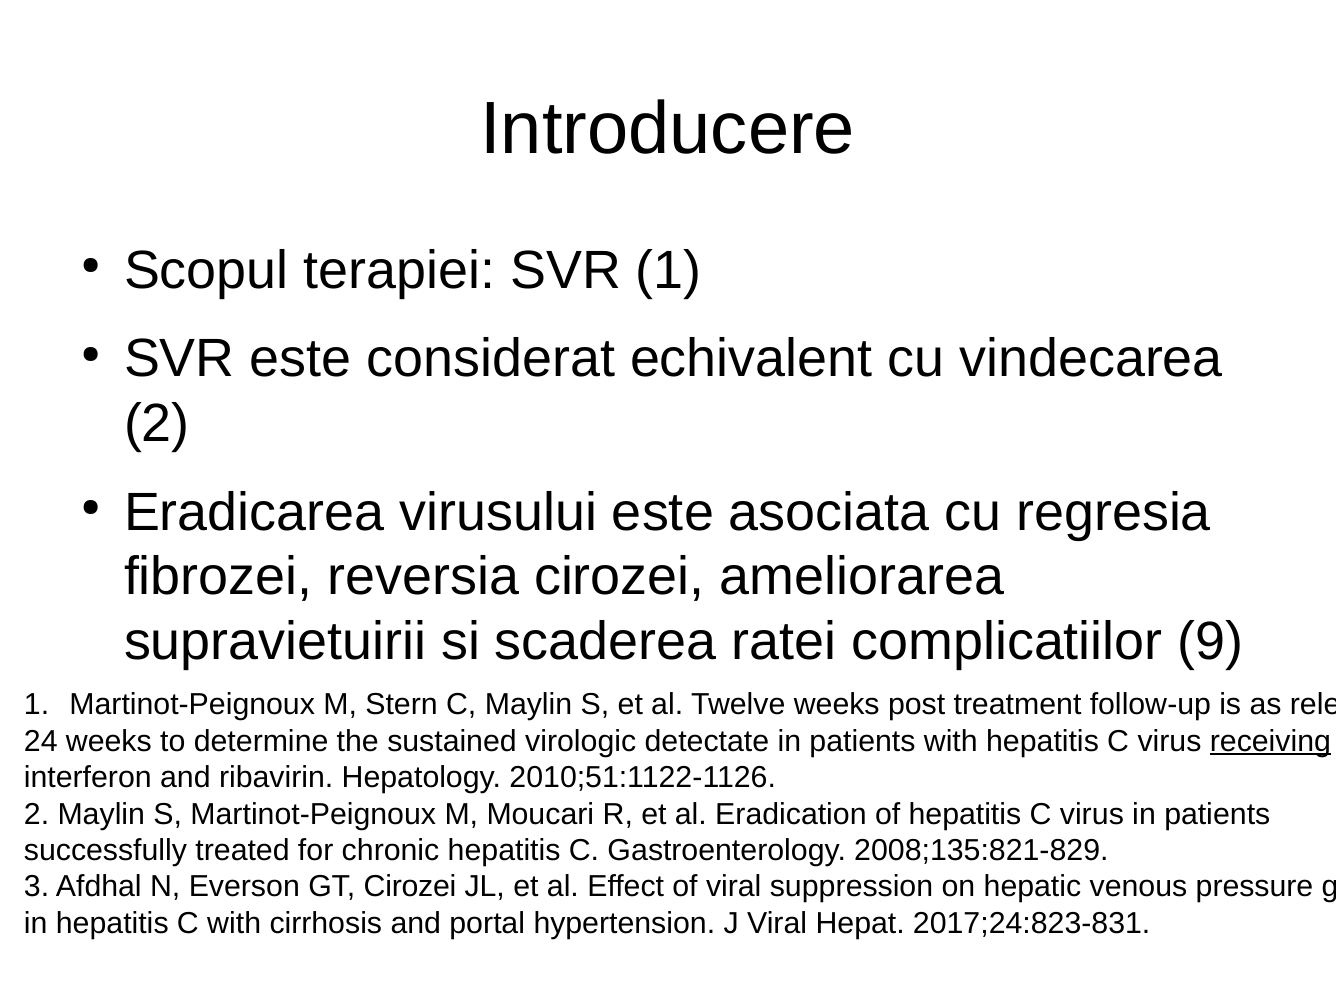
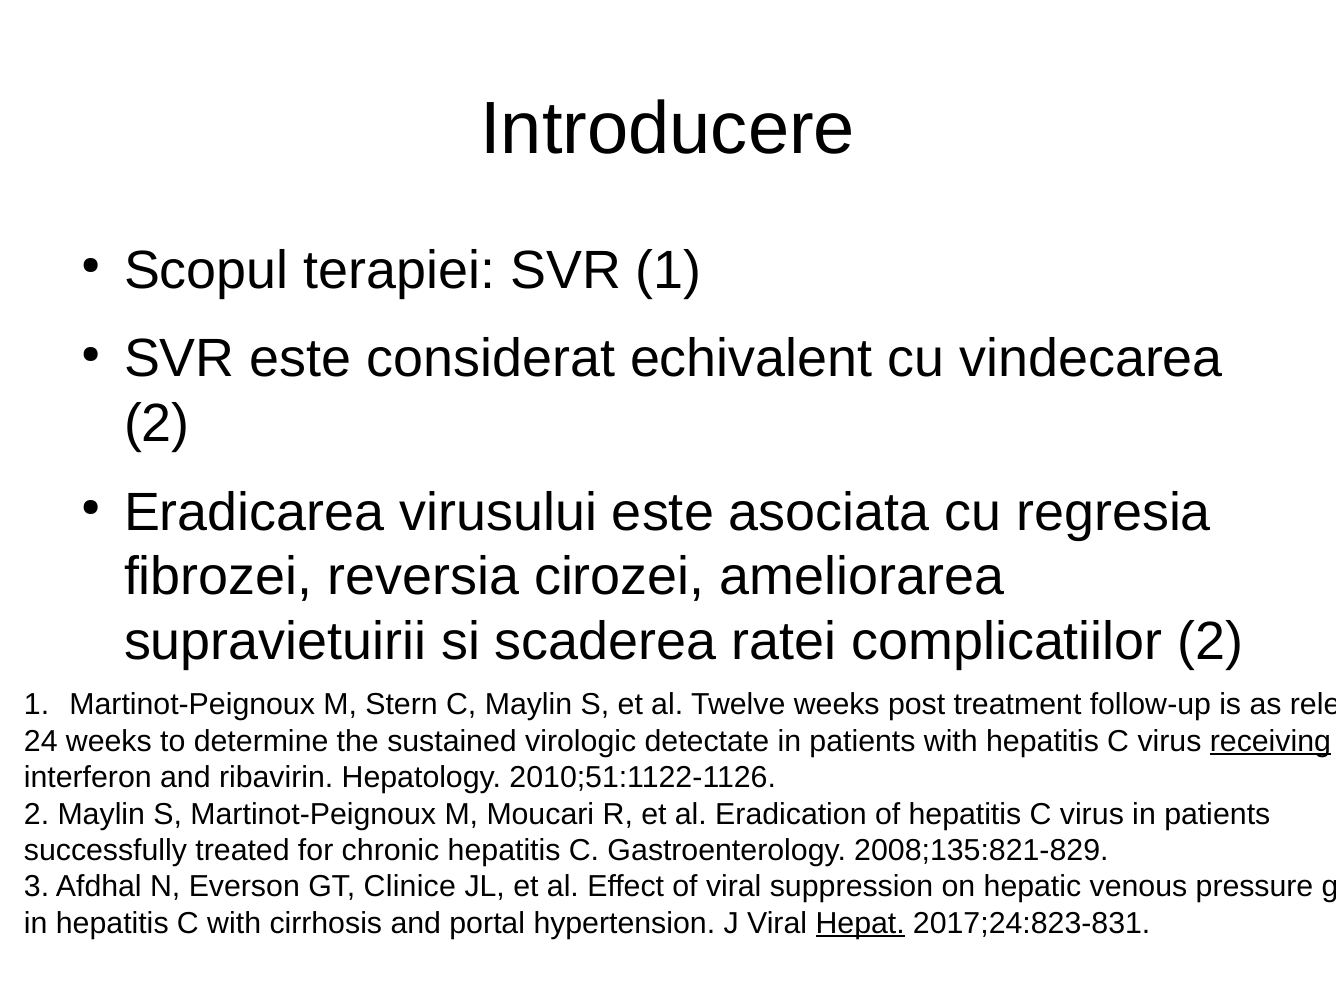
complicatiilor 9: 9 -> 2
GT Cirozei: Cirozei -> Clinice
Hepat underline: none -> present
